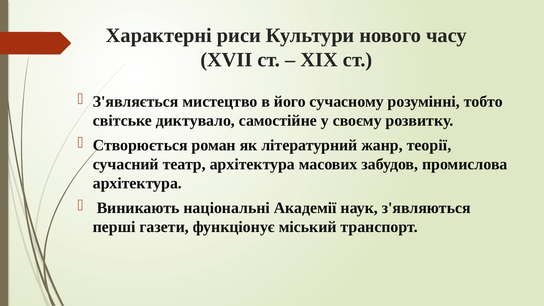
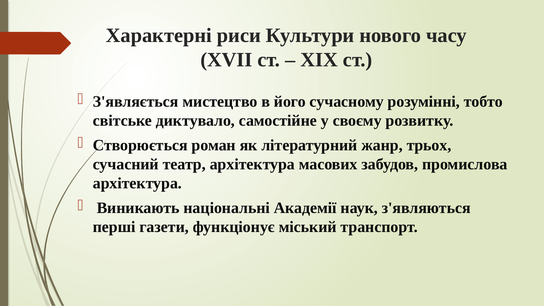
теорії: теорії -> трьох
